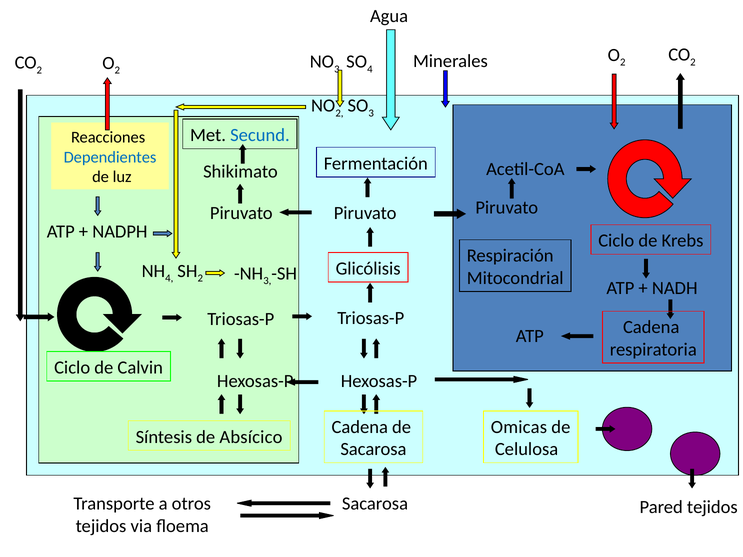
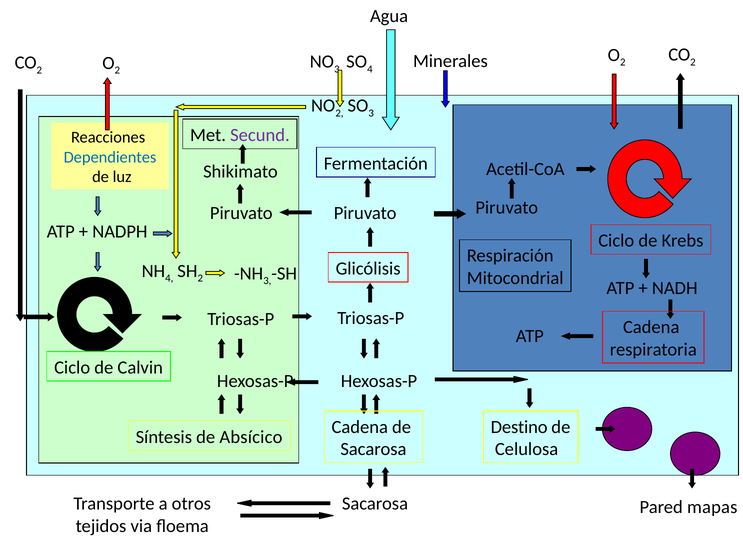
Secund colour: blue -> purple
Omicas: Omicas -> Destino
Pared tejidos: tejidos -> mapas
